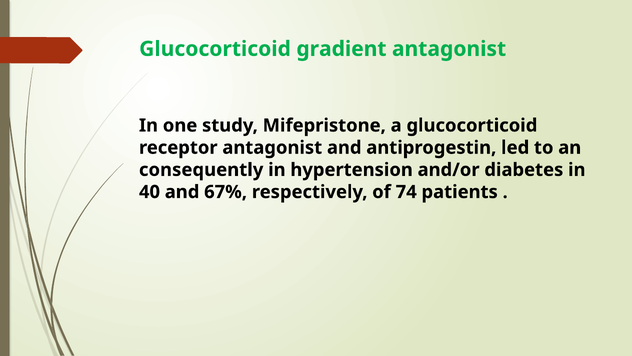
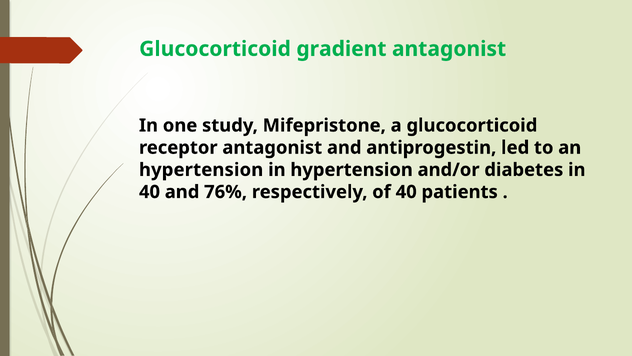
consequently at (201, 170): consequently -> hypertension
67%: 67% -> 76%
of 74: 74 -> 40
